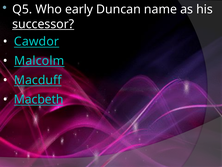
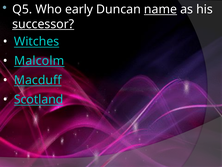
name underline: none -> present
Cawdor: Cawdor -> Witches
Macbeth: Macbeth -> Scotland
